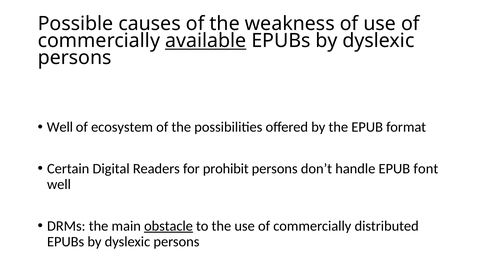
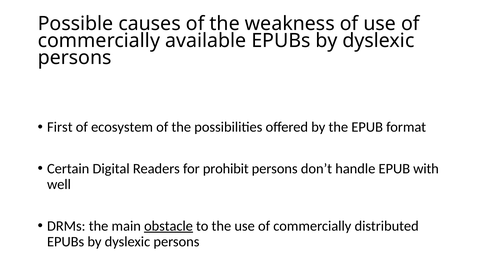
available underline: present -> none
Well at (60, 127): Well -> First
font: font -> with
